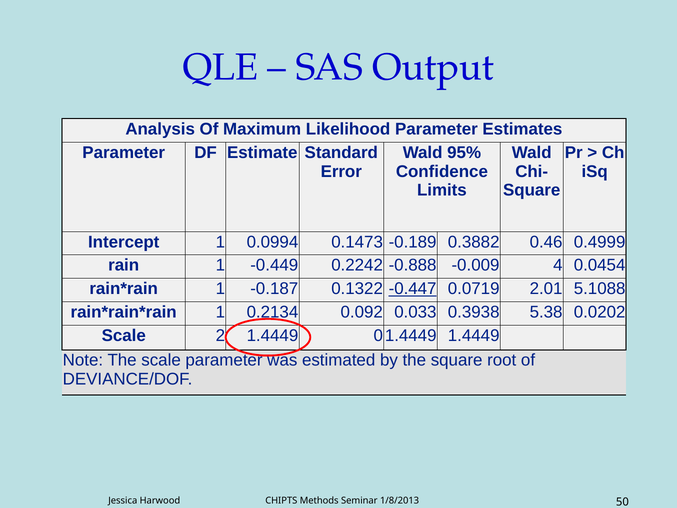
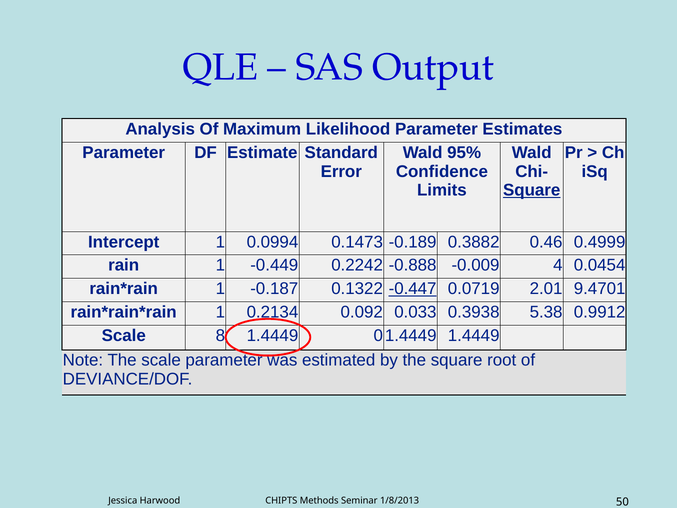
Square at (532, 190) underline: none -> present
5.1088: 5.1088 -> 9.4701
0.0202: 0.0202 -> 0.9912
2: 2 -> 8
